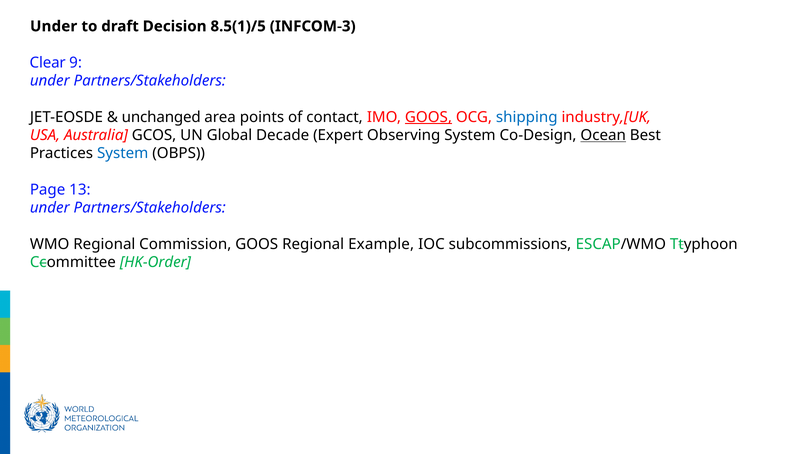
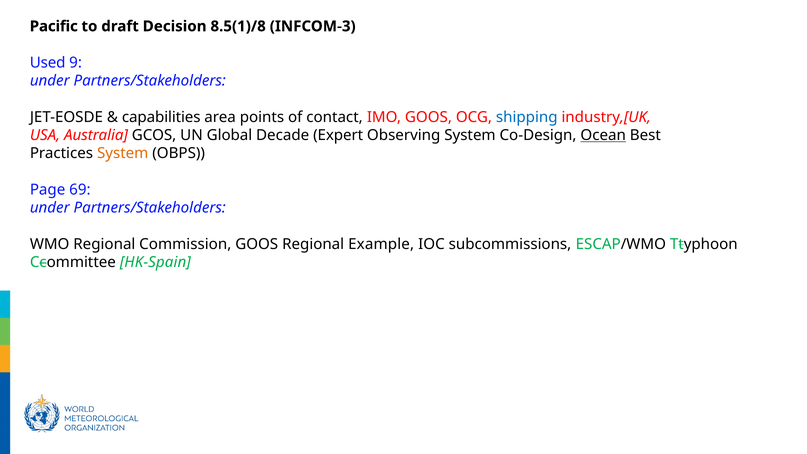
Under at (54, 26): Under -> Pacific
8.5(1)/5: 8.5(1)/5 -> 8.5(1)/8
Clear: Clear -> Used
unchanged: unchanged -> capabilities
GOOS at (428, 117) underline: present -> none
System at (123, 153) colour: blue -> orange
13: 13 -> 69
HK-Order: HK-Order -> HK-Spain
